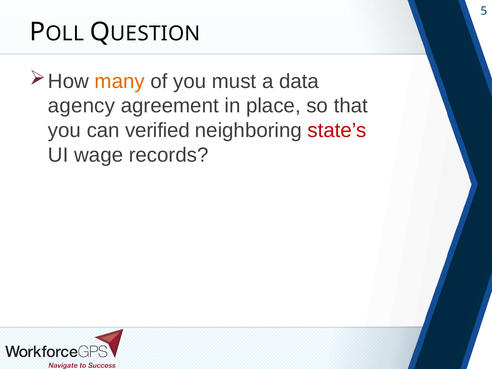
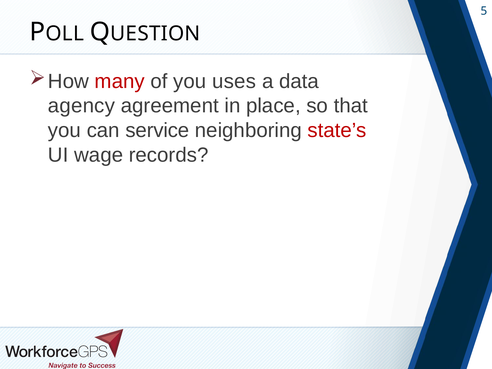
many colour: orange -> red
must: must -> uses
verified: verified -> service
